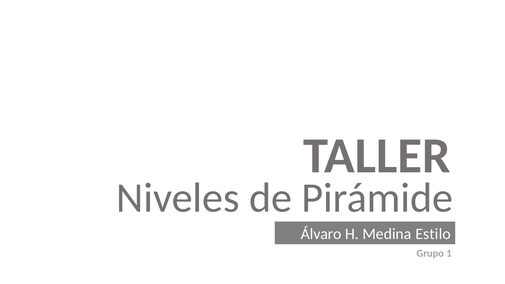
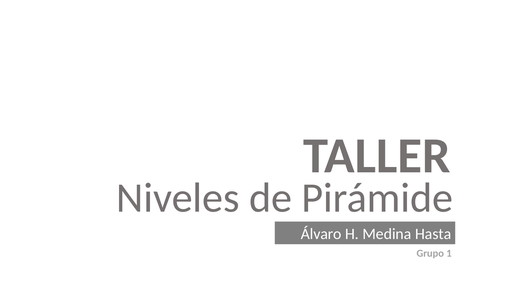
Estilo: Estilo -> Hasta
